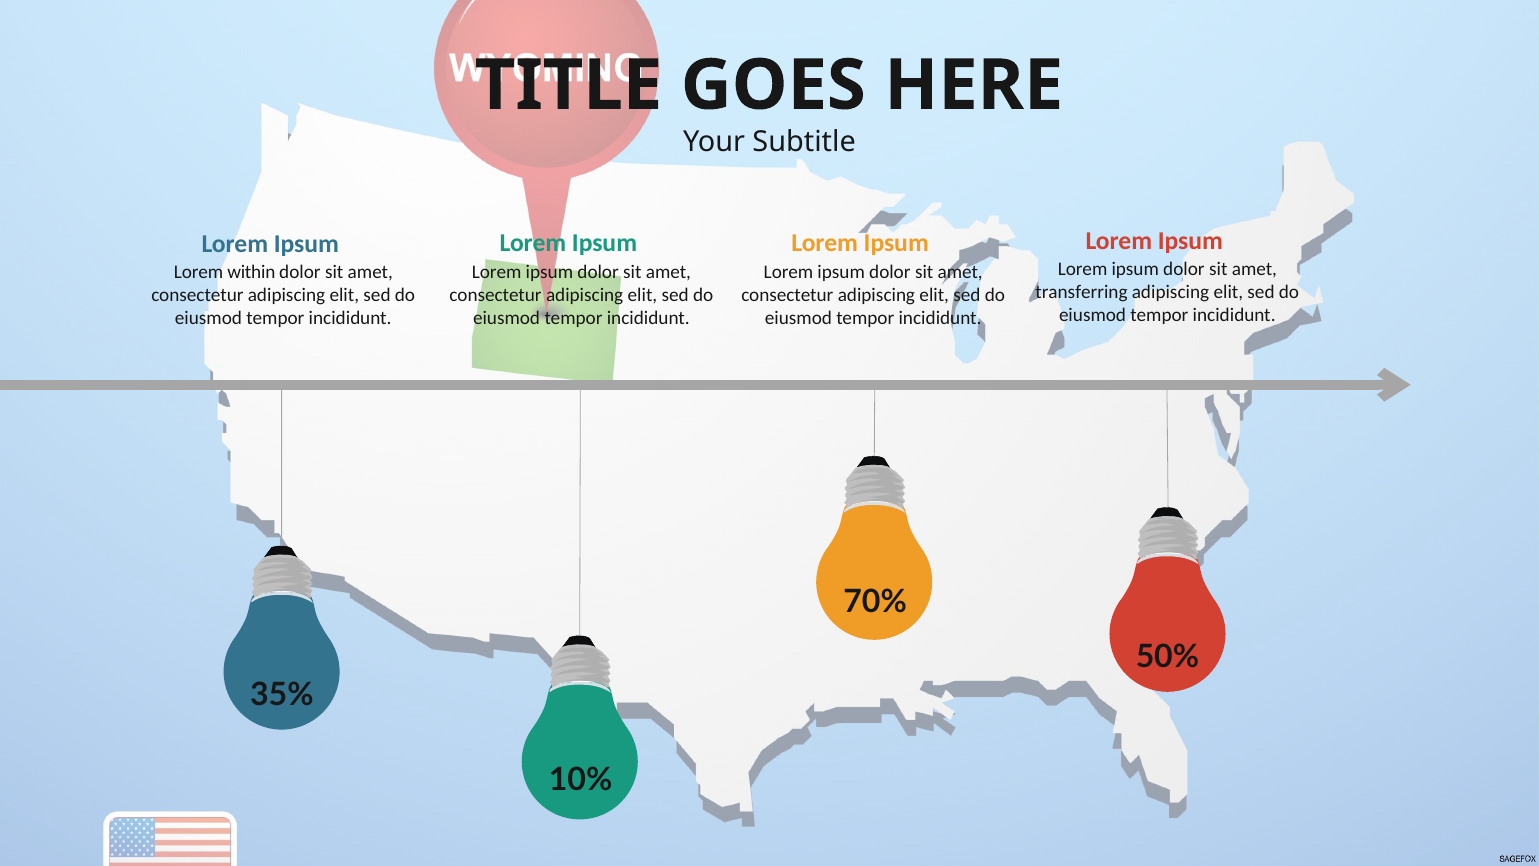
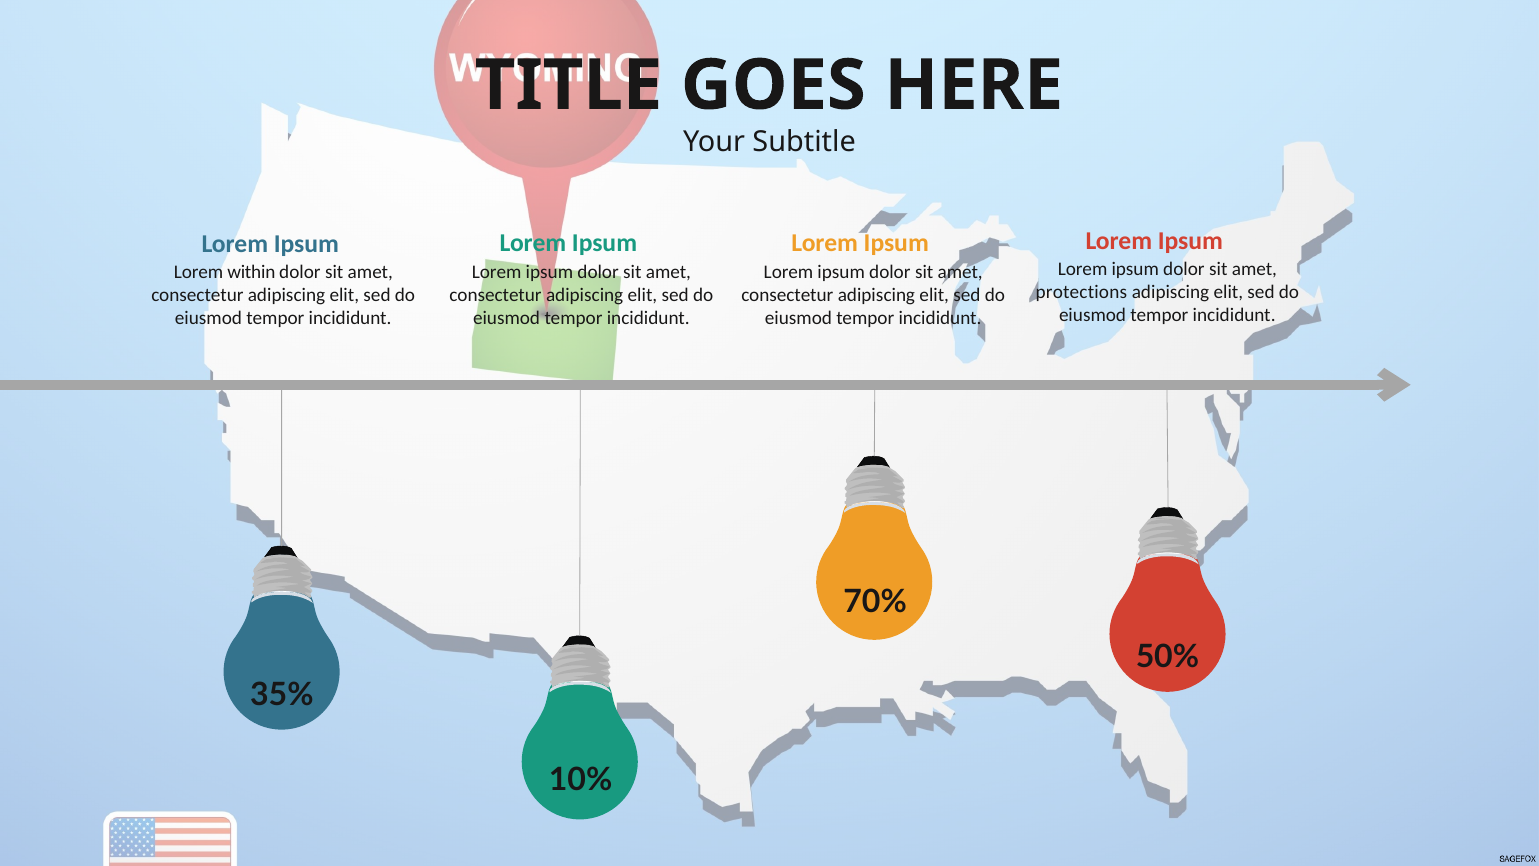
transferring: transferring -> protections
